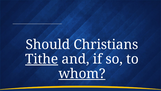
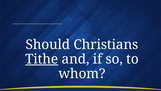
whom underline: present -> none
